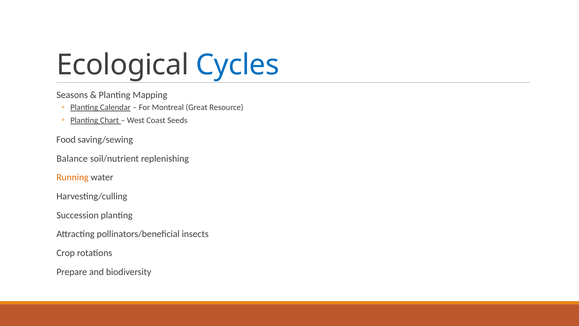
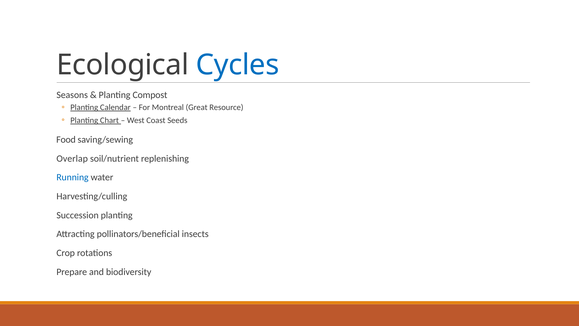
Mapping: Mapping -> Compost
Balance: Balance -> Overlap
Running colour: orange -> blue
